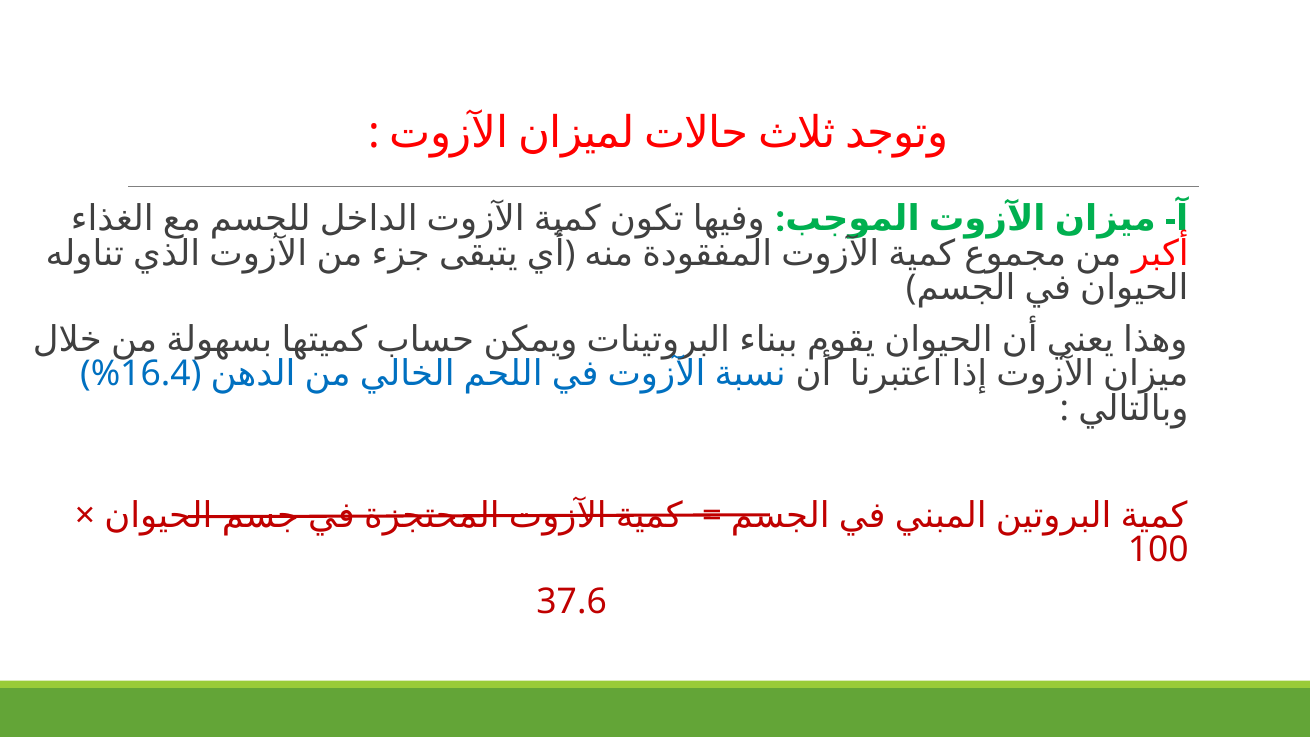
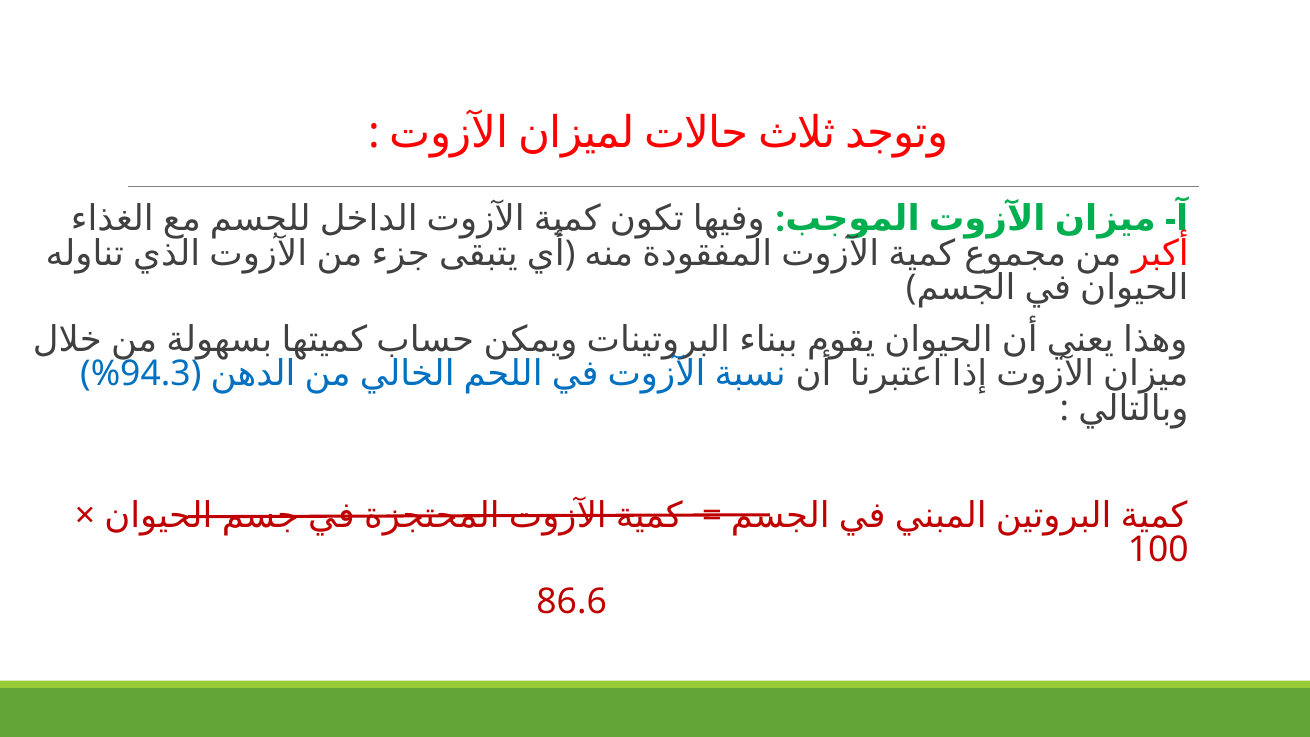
16.4: 16.4 -> 94.3
37.6: 37.6 -> 86.6
